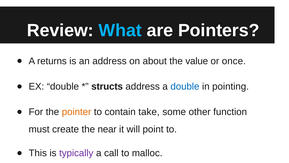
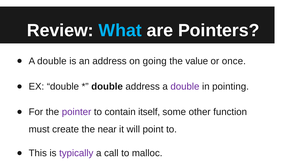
returns at (52, 61): returns -> double
about: about -> going
structs at (107, 86): structs -> double
double at (185, 86) colour: blue -> purple
pointer colour: orange -> purple
take: take -> itself
